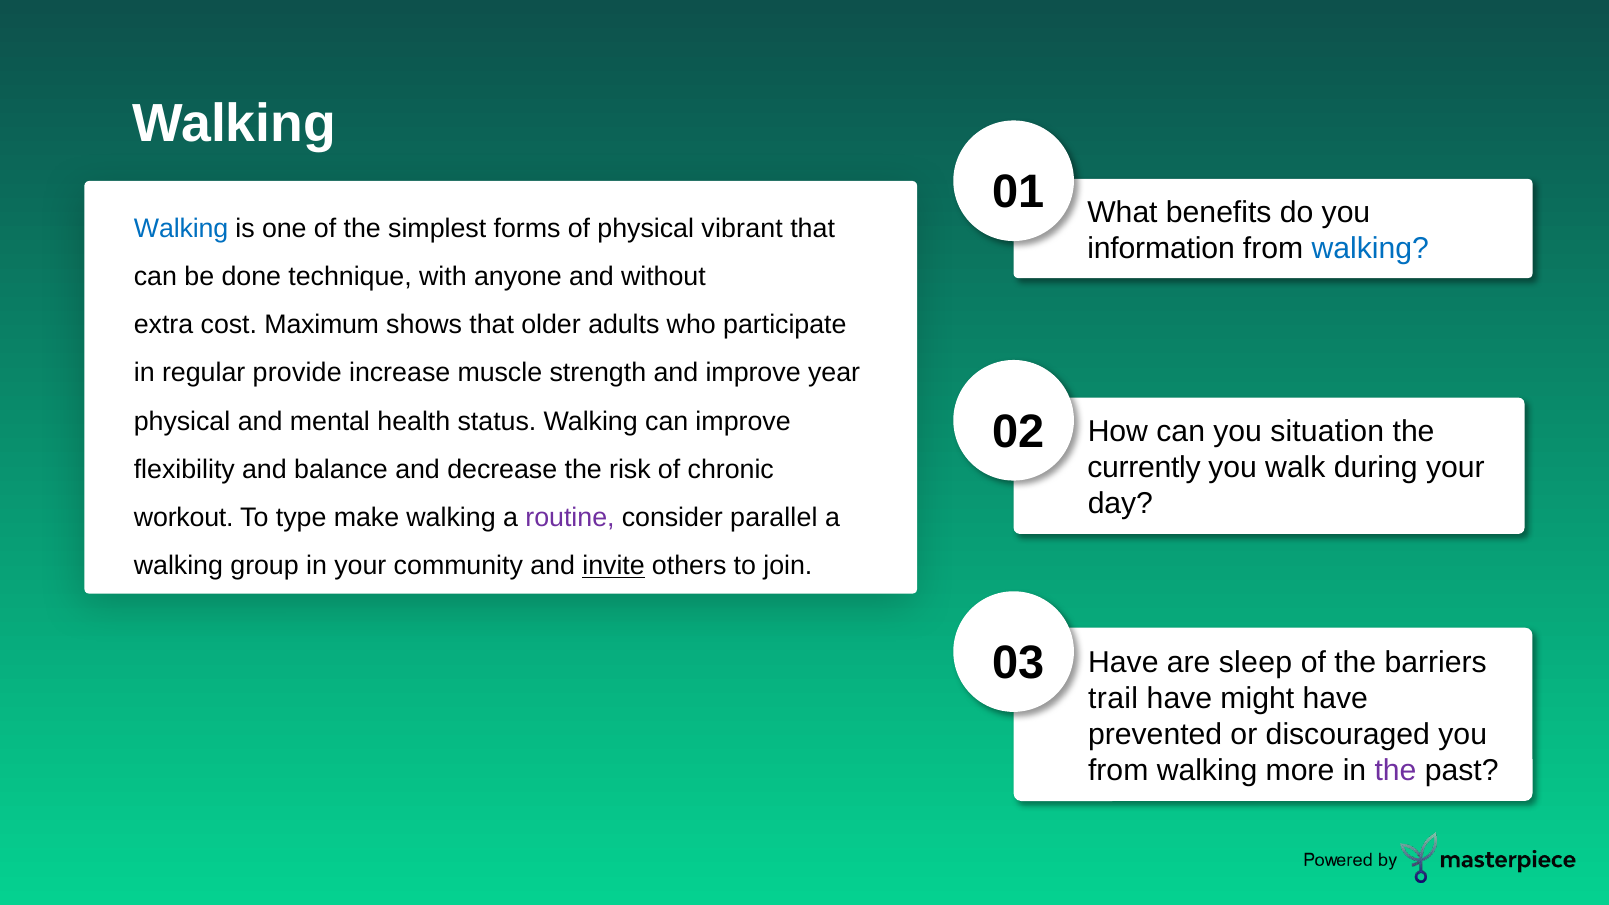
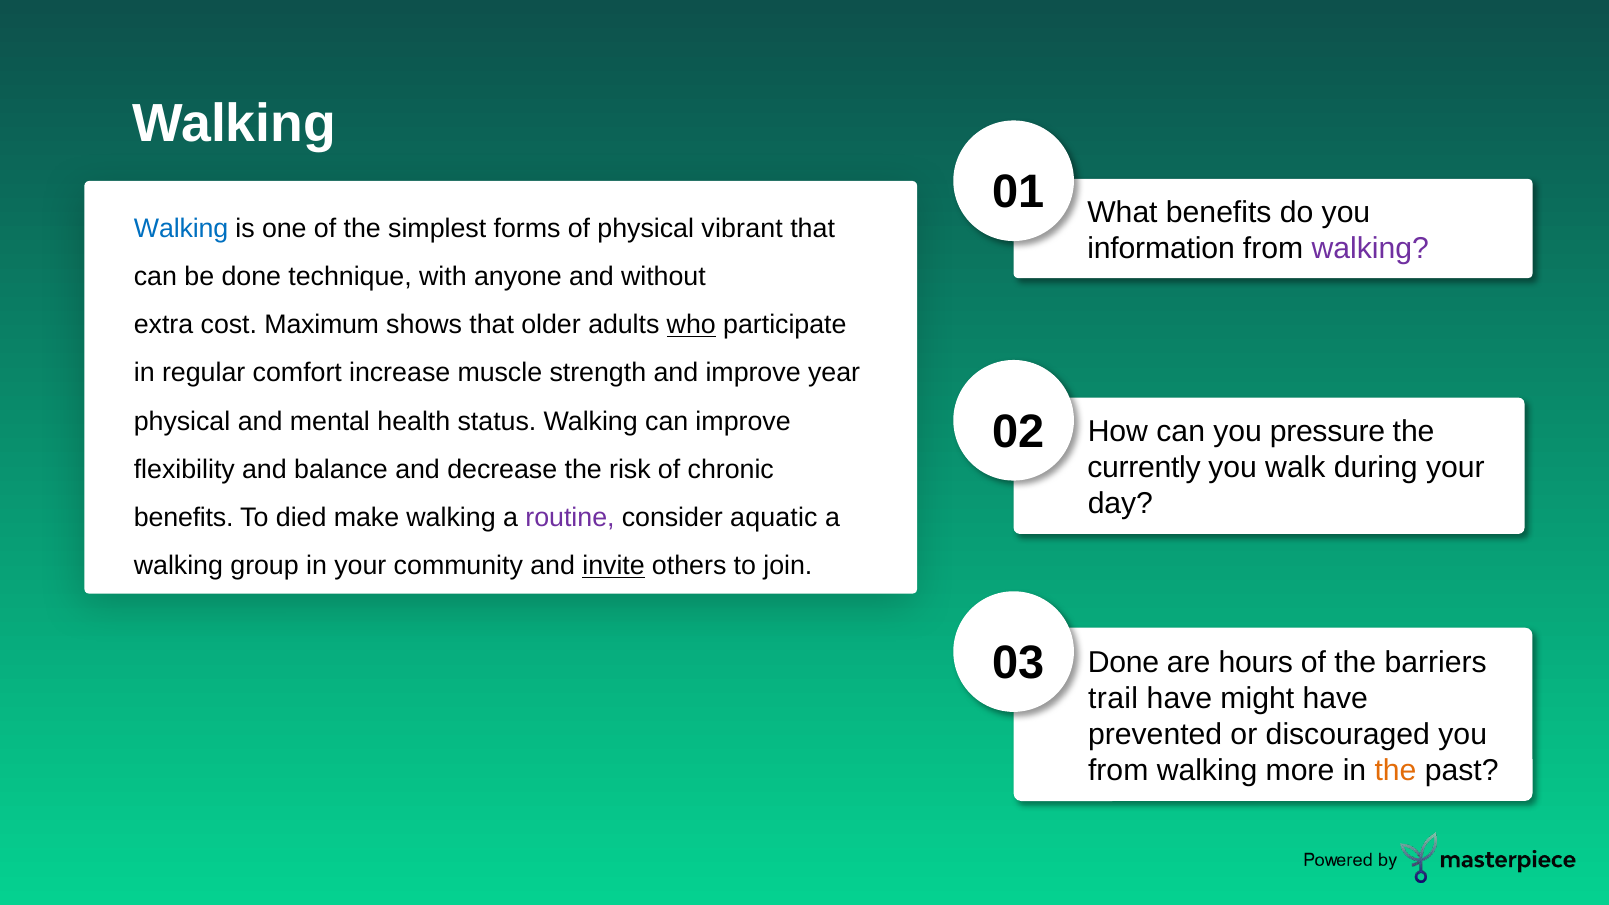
walking at (1370, 249) colour: blue -> purple
who underline: none -> present
provide: provide -> comfort
situation: situation -> pressure
workout at (184, 518): workout -> benefits
type: type -> died
parallel: parallel -> aquatic
Have at (1123, 662): Have -> Done
sleep: sleep -> hours
the at (1396, 771) colour: purple -> orange
